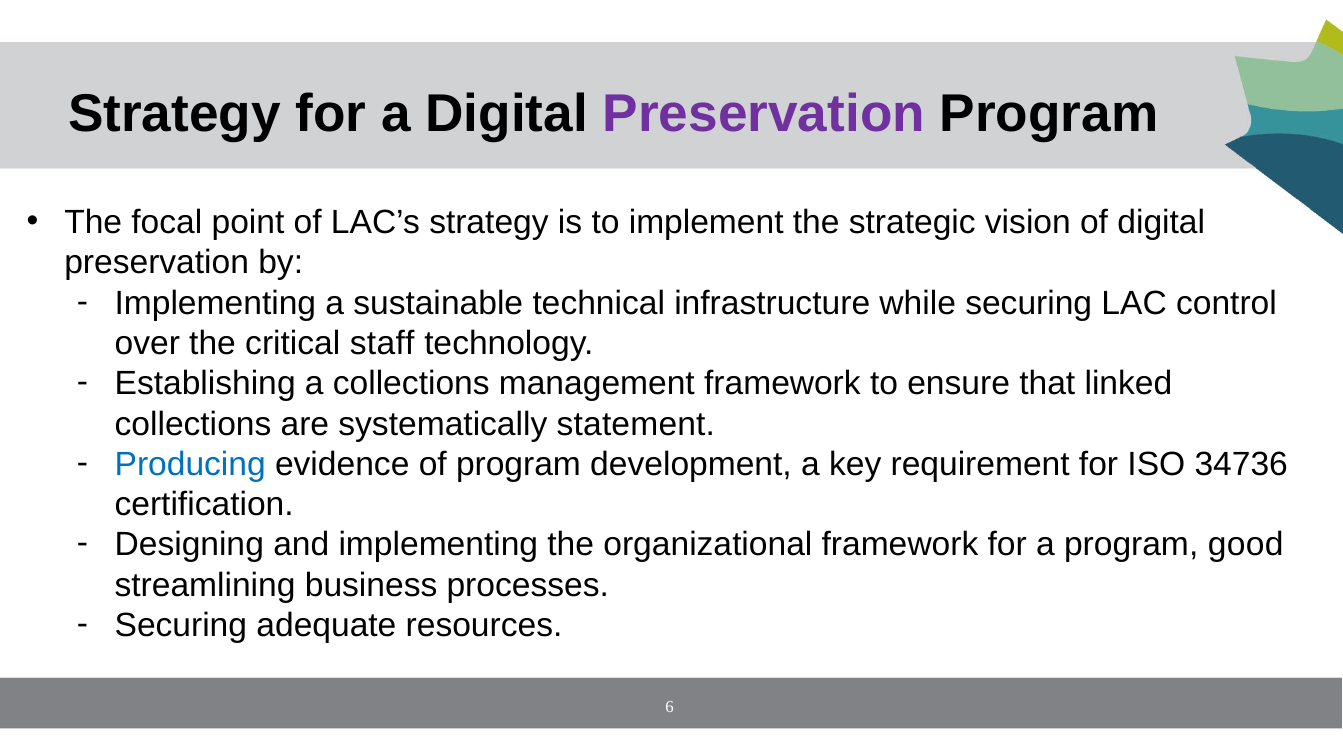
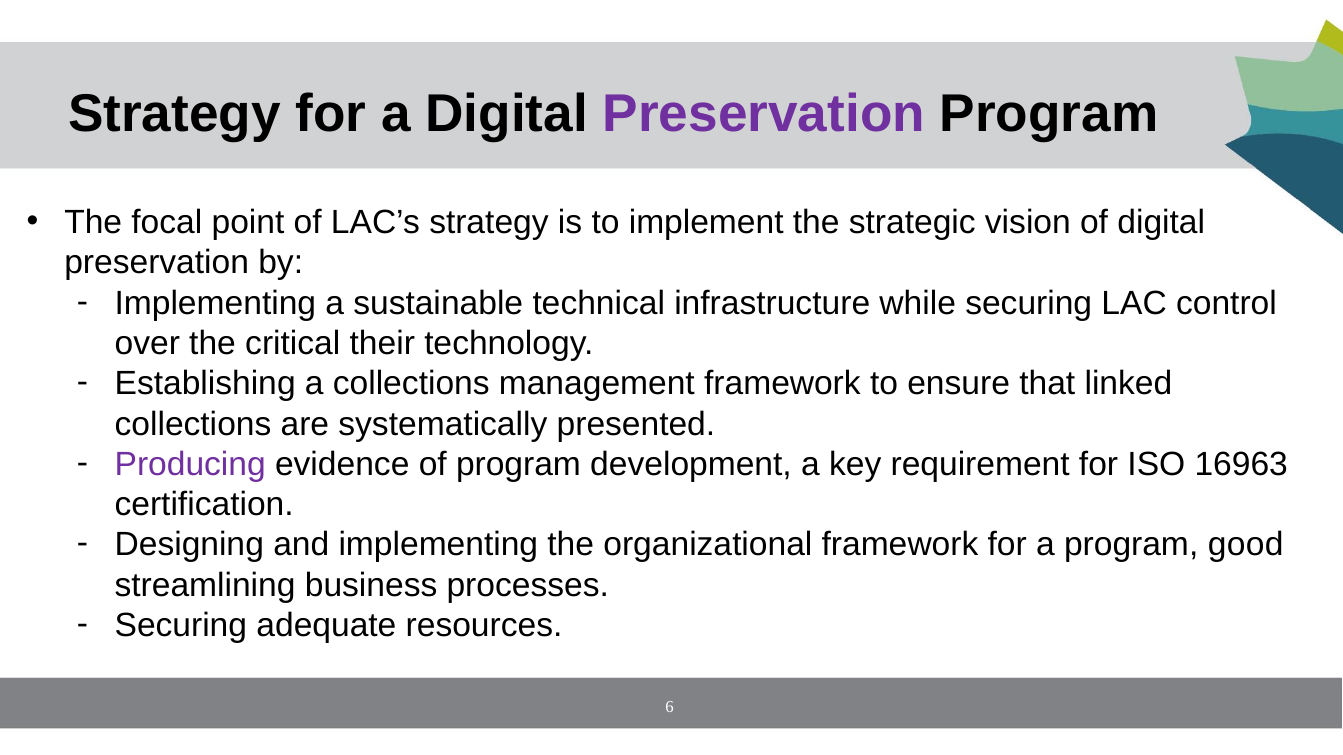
staff: staff -> their
statement: statement -> presented
Producing colour: blue -> purple
34736: 34736 -> 16963
